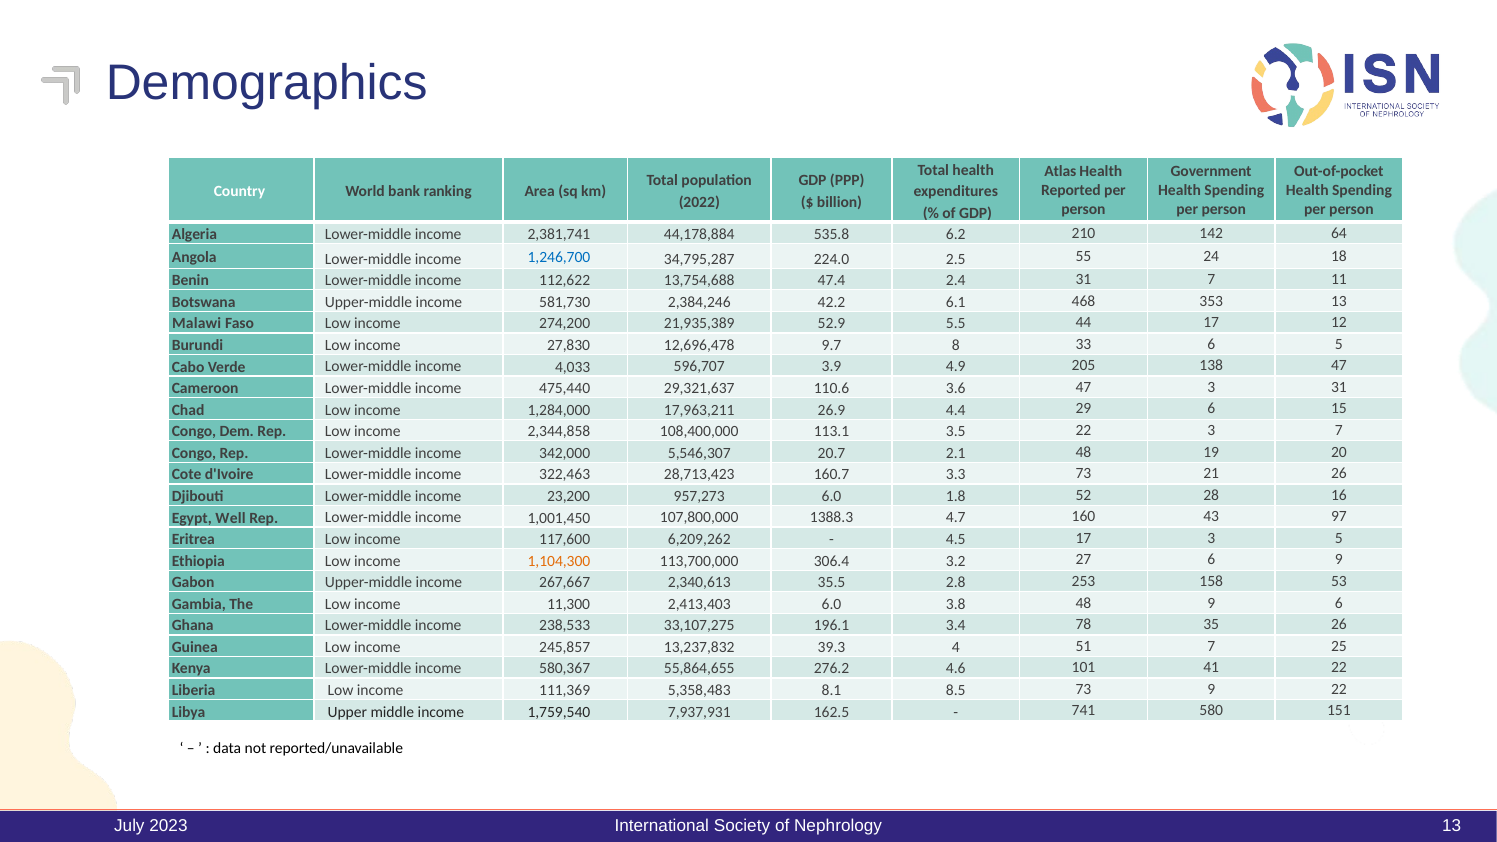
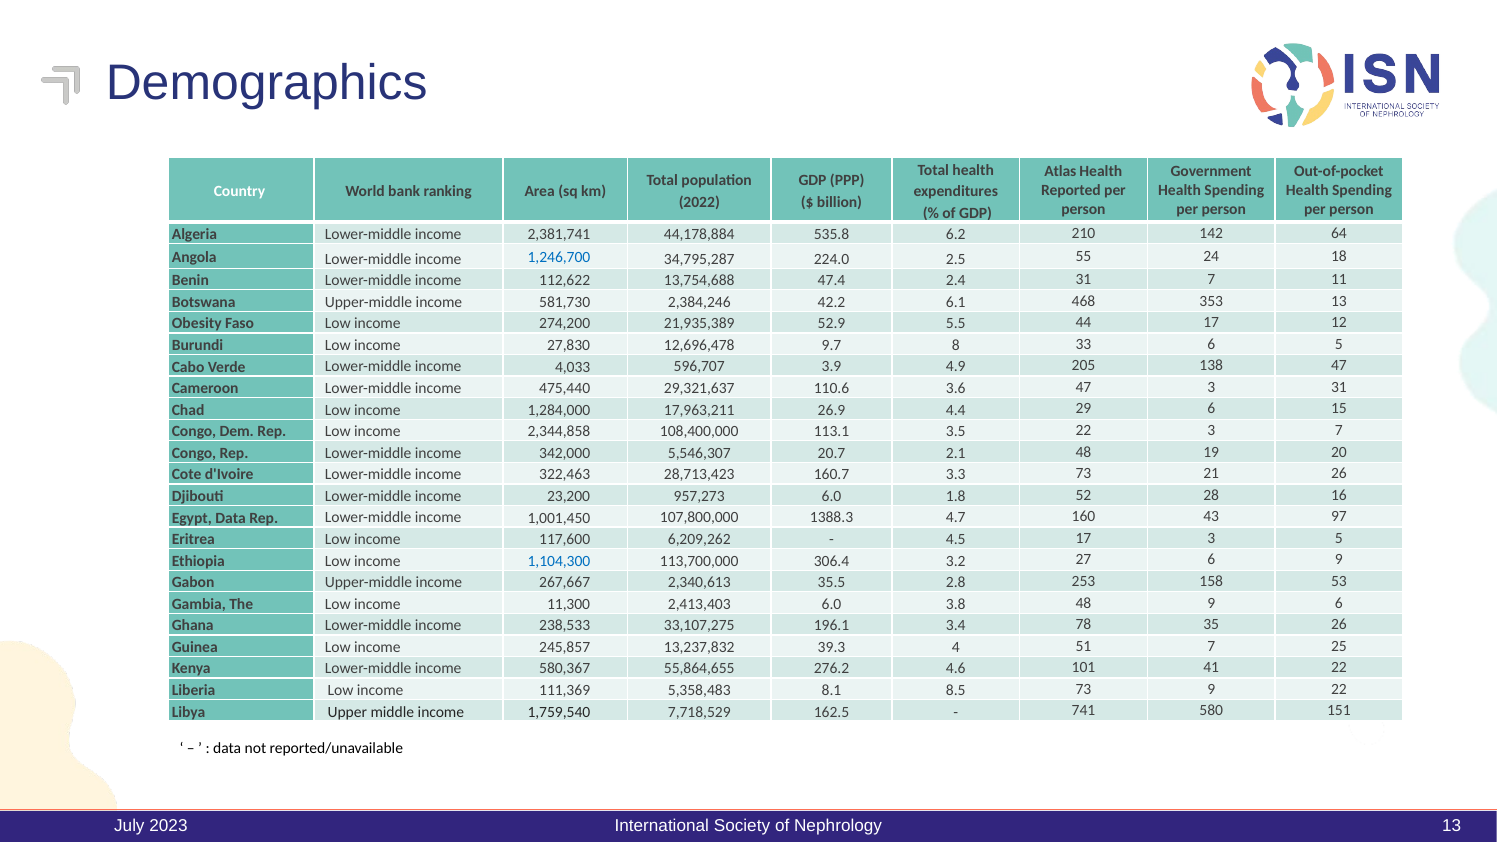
Malawi: Malawi -> Obesity
Egypt Well: Well -> Data
1,104,300 colour: orange -> blue
7,937,931: 7,937,931 -> 7,718,529
